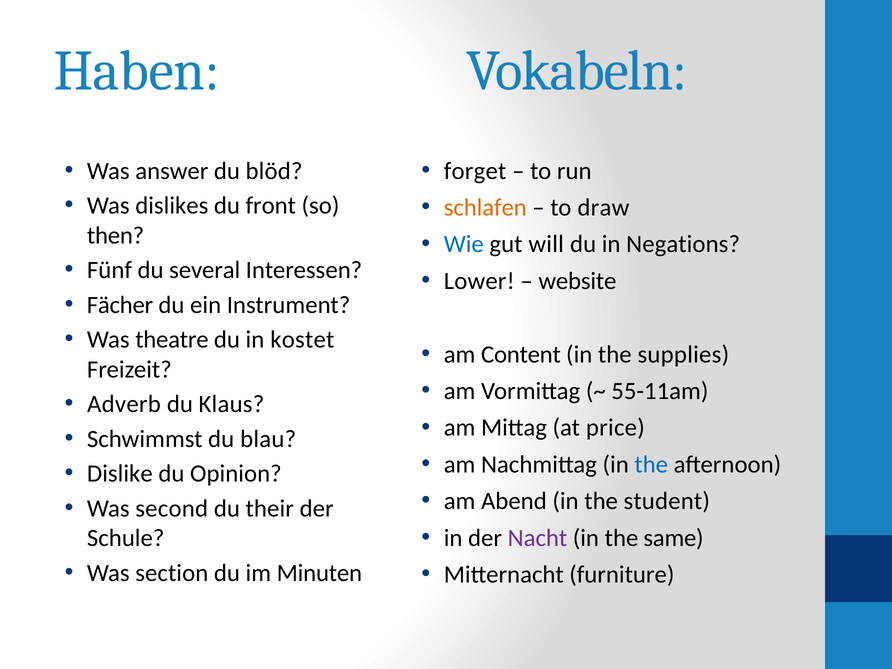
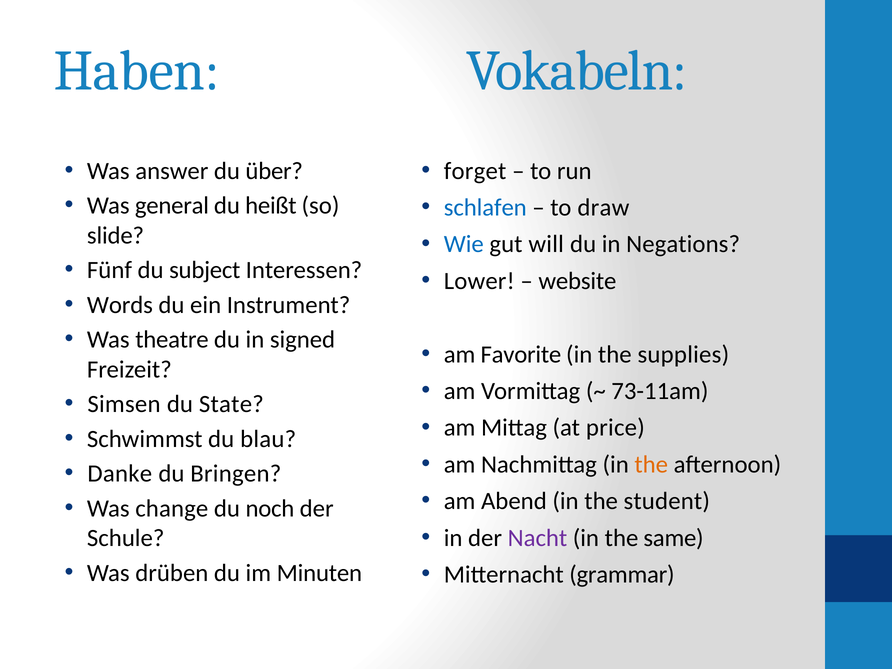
blöd: blöd -> über
dislikes: dislikes -> general
front: front -> heißt
schlafen colour: orange -> blue
then: then -> slide
several: several -> subject
Fächer: Fächer -> Words
kostet: kostet -> signed
Content: Content -> Favorite
55-11am: 55-11am -> 73-11am
Adverb: Adverb -> Simsen
Klaus: Klaus -> State
the at (651, 465) colour: blue -> orange
Dislike: Dislike -> Danke
Opinion: Opinion -> Bringen
second: second -> change
their: their -> noch
section: section -> drüben
furniture: furniture -> grammar
